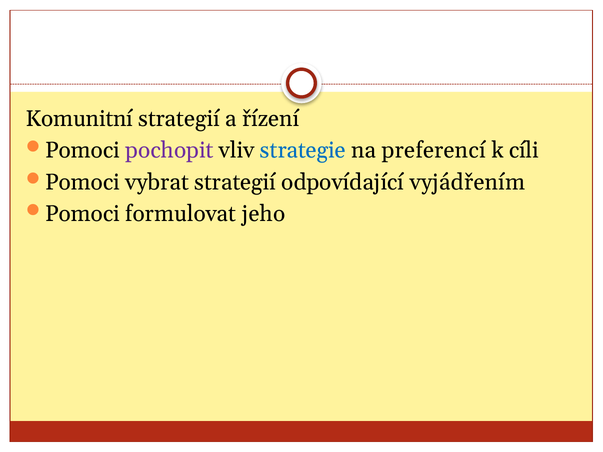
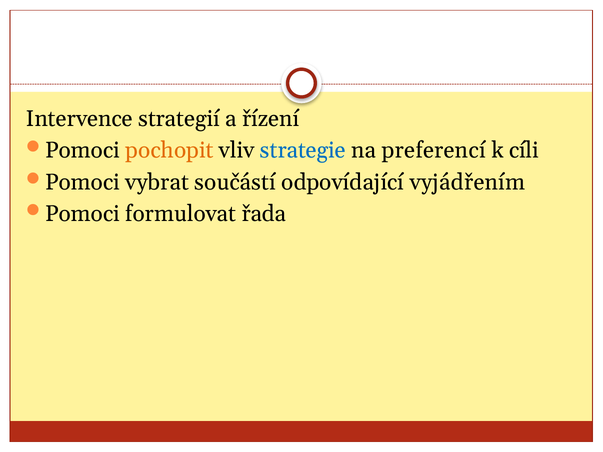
Komunitní: Komunitní -> Intervence
pochopit colour: purple -> orange
vybrat strategií: strategií -> součástí
jeho: jeho -> řada
